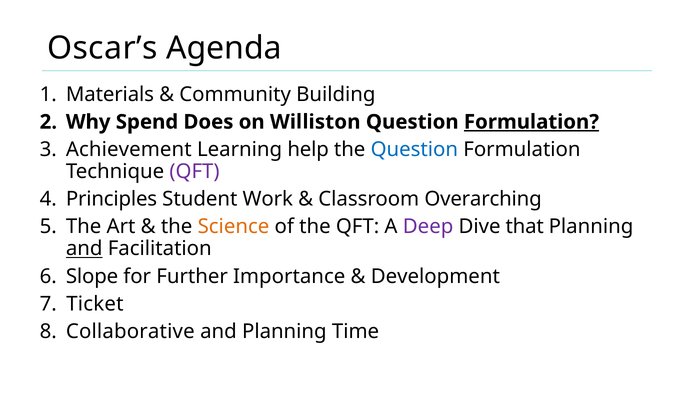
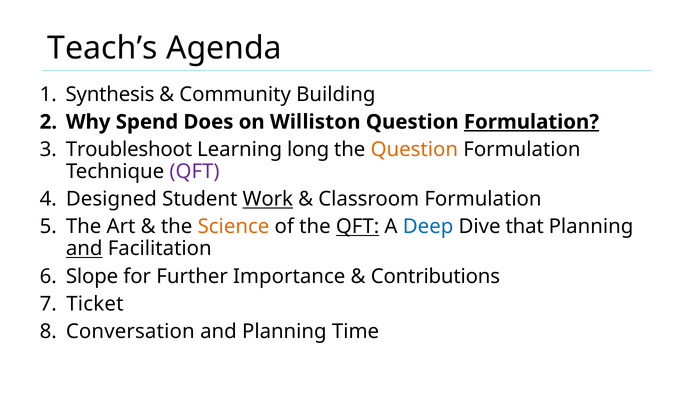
Oscar’s: Oscar’s -> Teach’s
Materials: Materials -> Synthesis
Achievement: Achievement -> Troubleshoot
help: help -> long
Question at (414, 149) colour: blue -> orange
Principles: Principles -> Designed
Work underline: none -> present
Classroom Overarching: Overarching -> Formulation
QFT at (358, 227) underline: none -> present
Deep colour: purple -> blue
Development: Development -> Contributions
Collaborative: Collaborative -> Conversation
